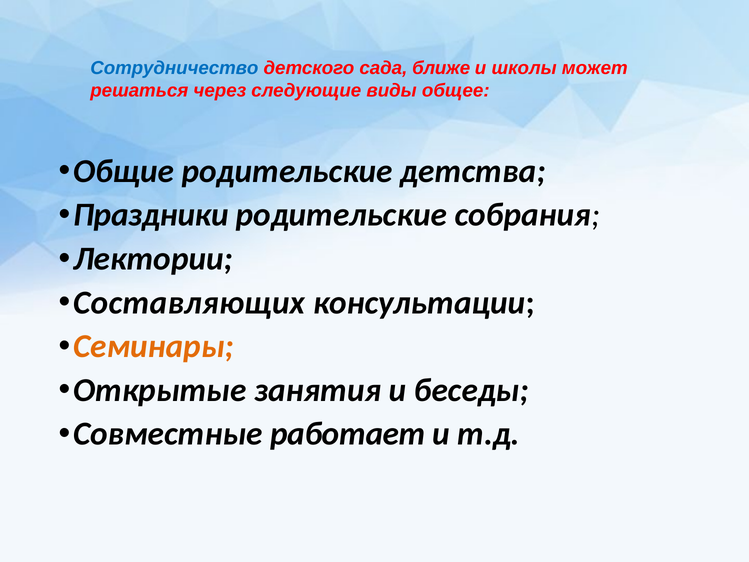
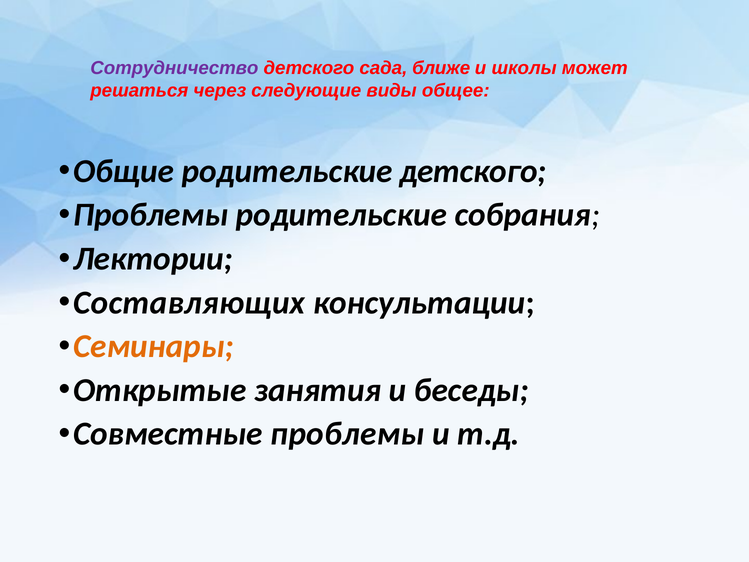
Сотрудничество colour: blue -> purple
родительские детства: детства -> детского
Праздники at (151, 215): Праздники -> Проблемы
Совместные работает: работает -> проблемы
